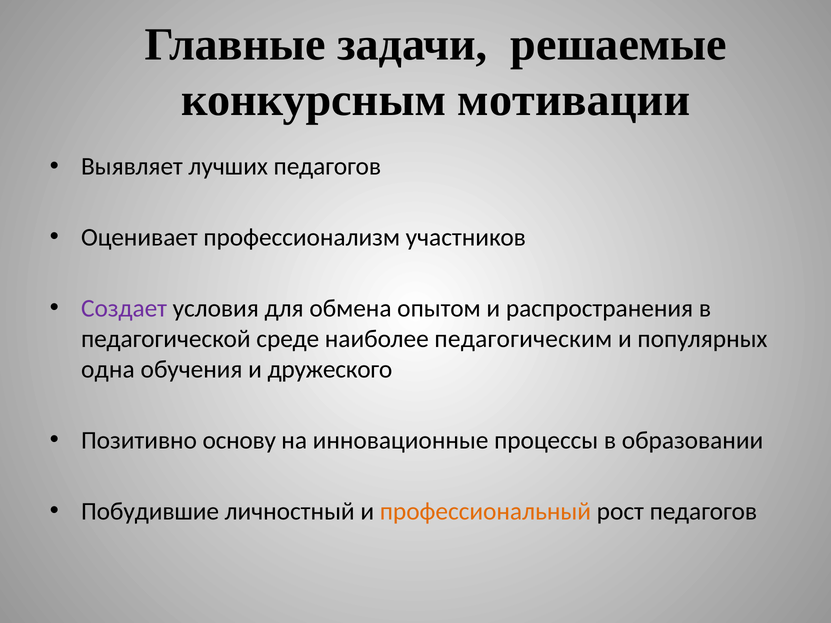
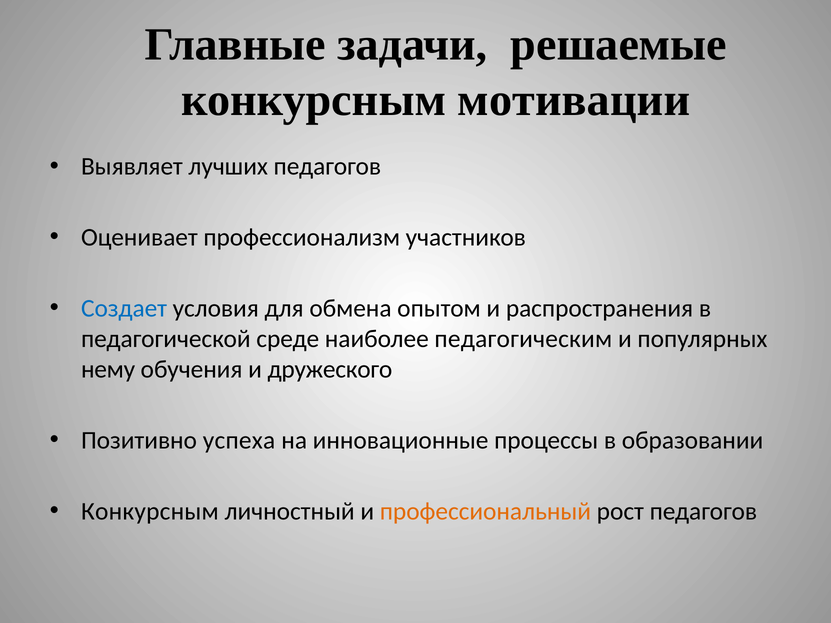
Создает colour: purple -> blue
одна: одна -> нему
основу: основу -> успеха
Побудившие at (150, 511): Побудившие -> Конкурсным
